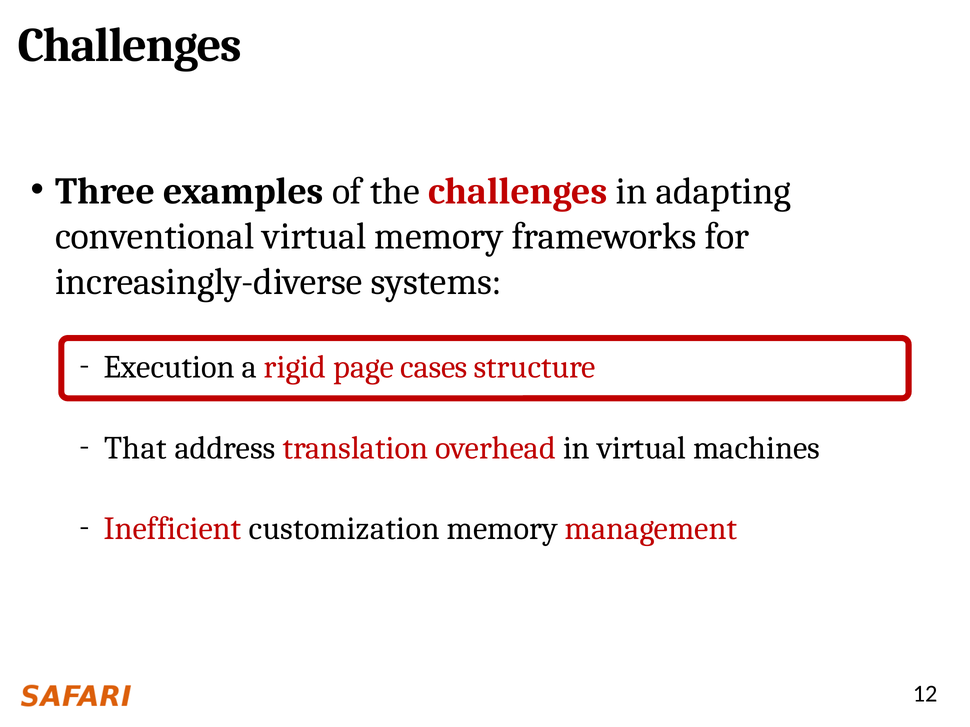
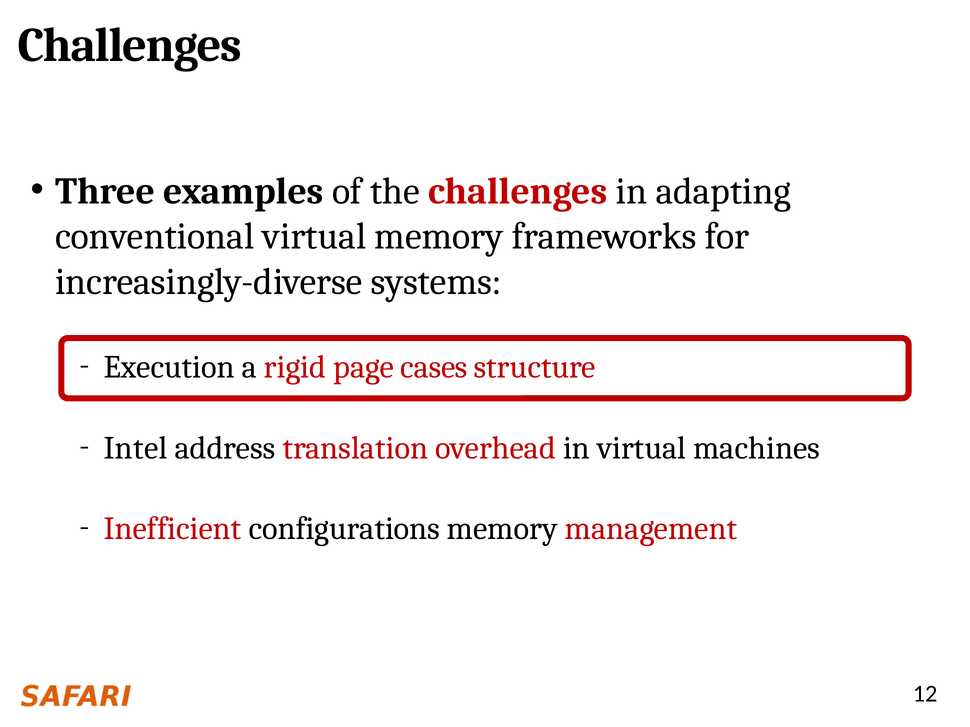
That: That -> Intel
customization: customization -> configurations
